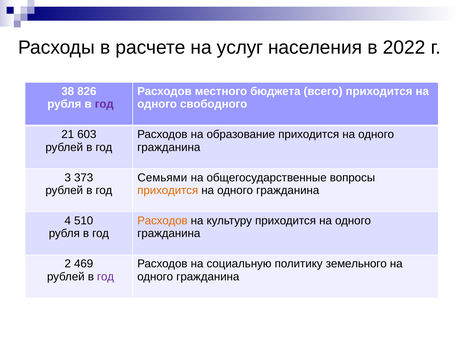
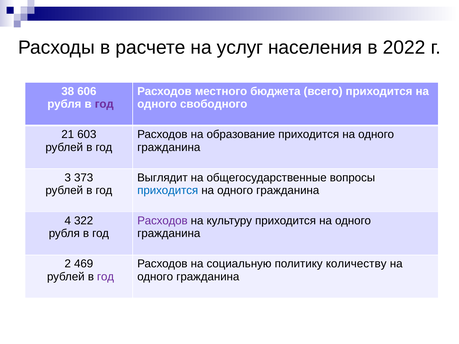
826: 826 -> 606
Семьями: Семьями -> Выглядит
приходится at (168, 191) colour: orange -> blue
510: 510 -> 322
Расходов at (162, 221) colour: orange -> purple
земельного: земельного -> количеству
